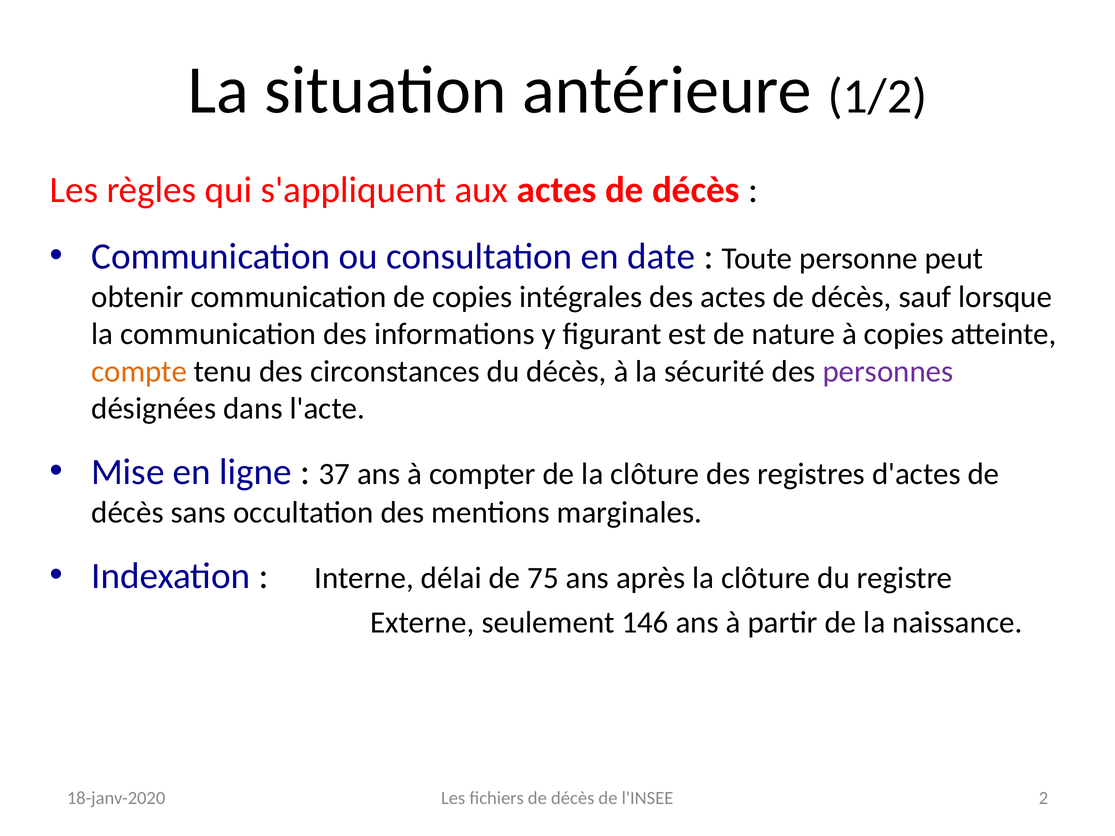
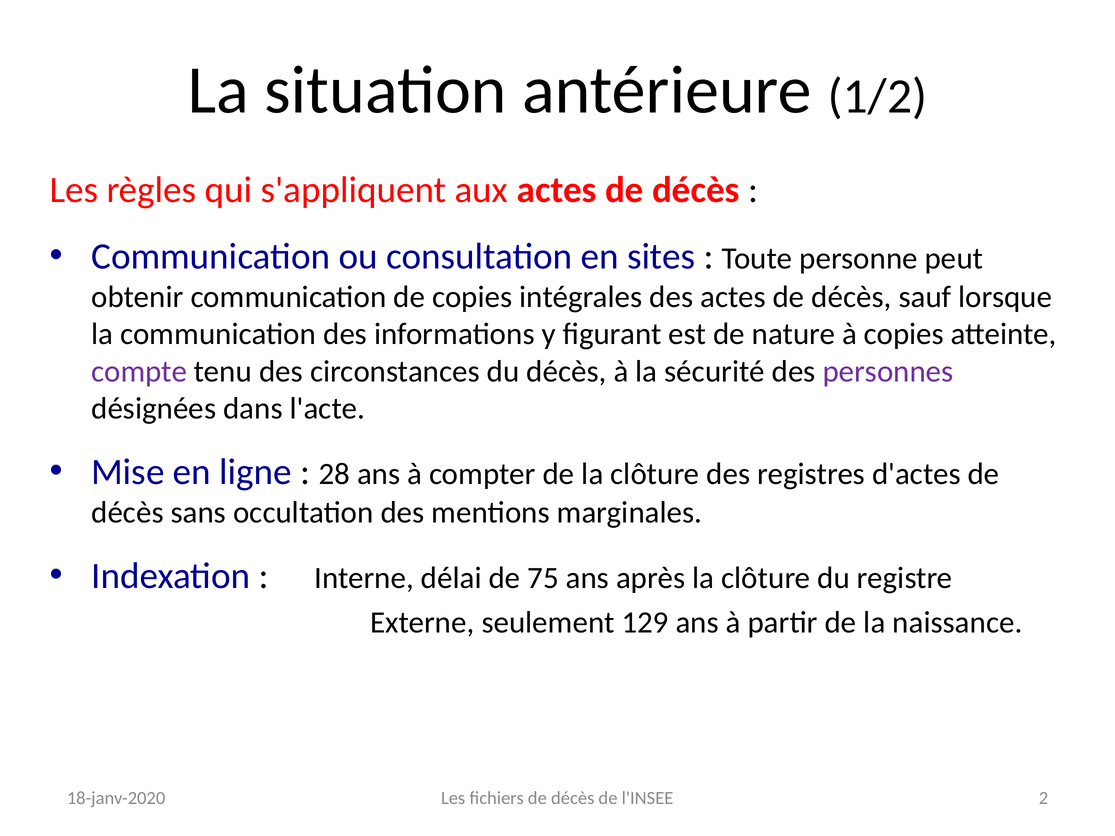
date: date -> sites
compte colour: orange -> purple
37: 37 -> 28
146: 146 -> 129
